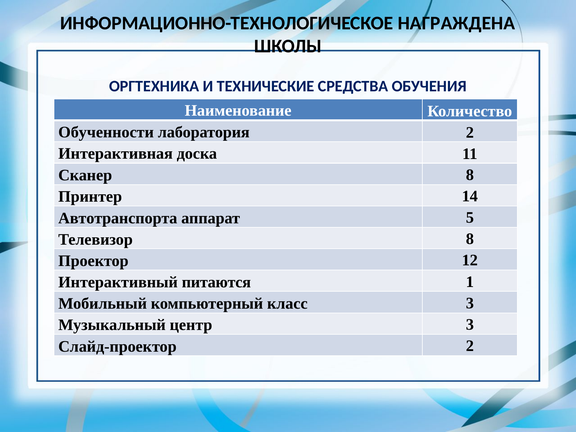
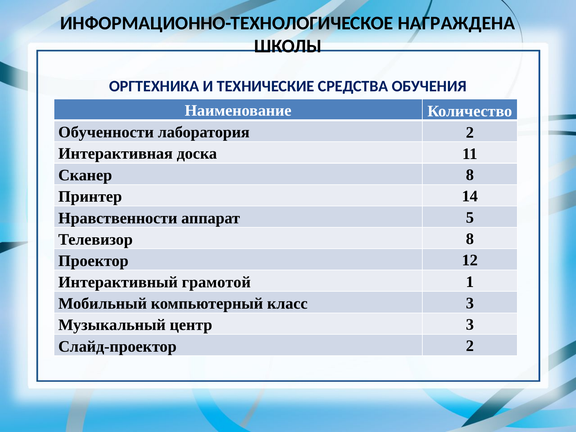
Автотранспорта: Автотранспорта -> Нравственности
питаются: питаются -> грамотой
